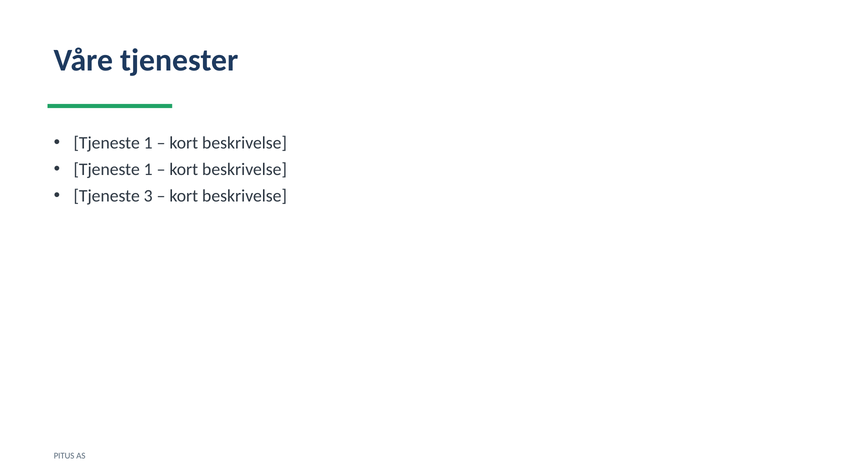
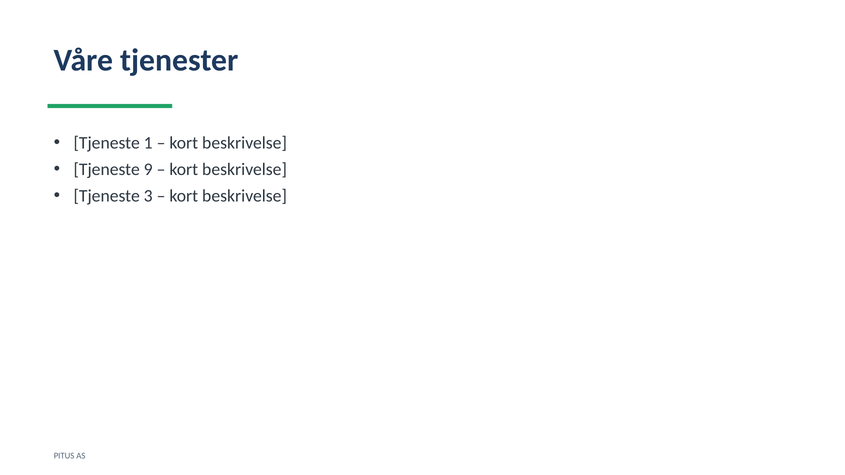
1 at (148, 170): 1 -> 9
